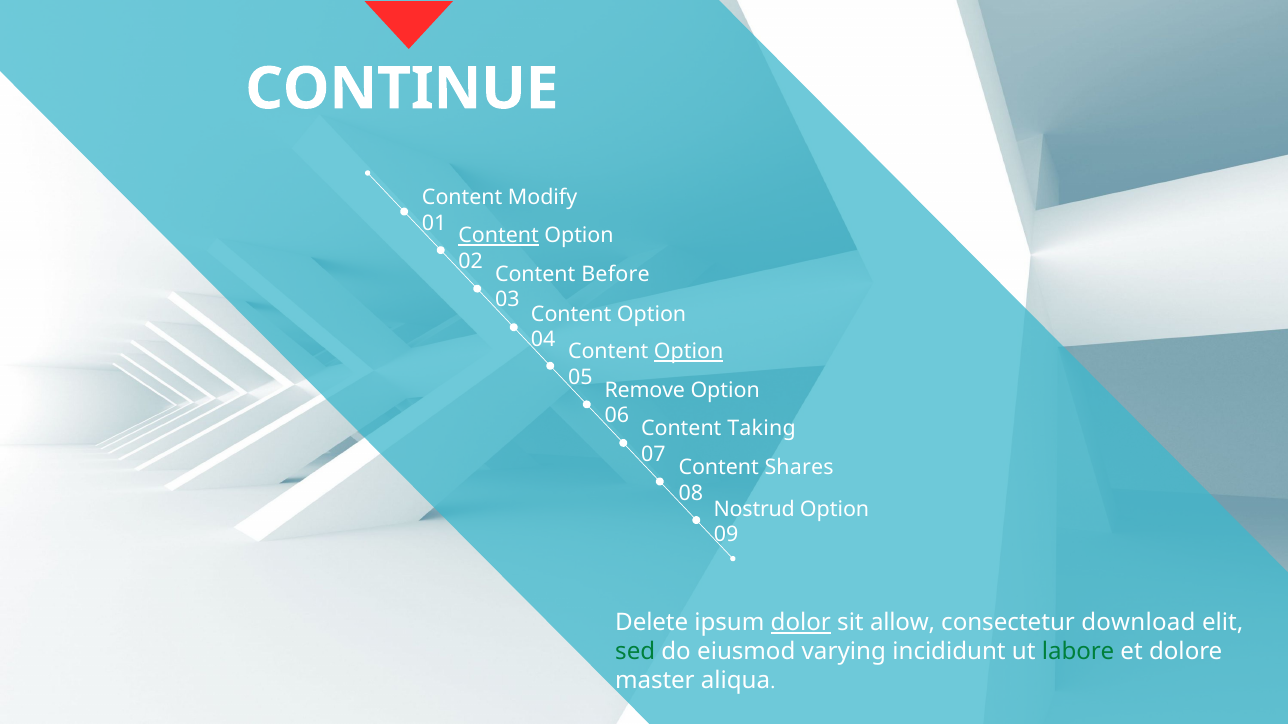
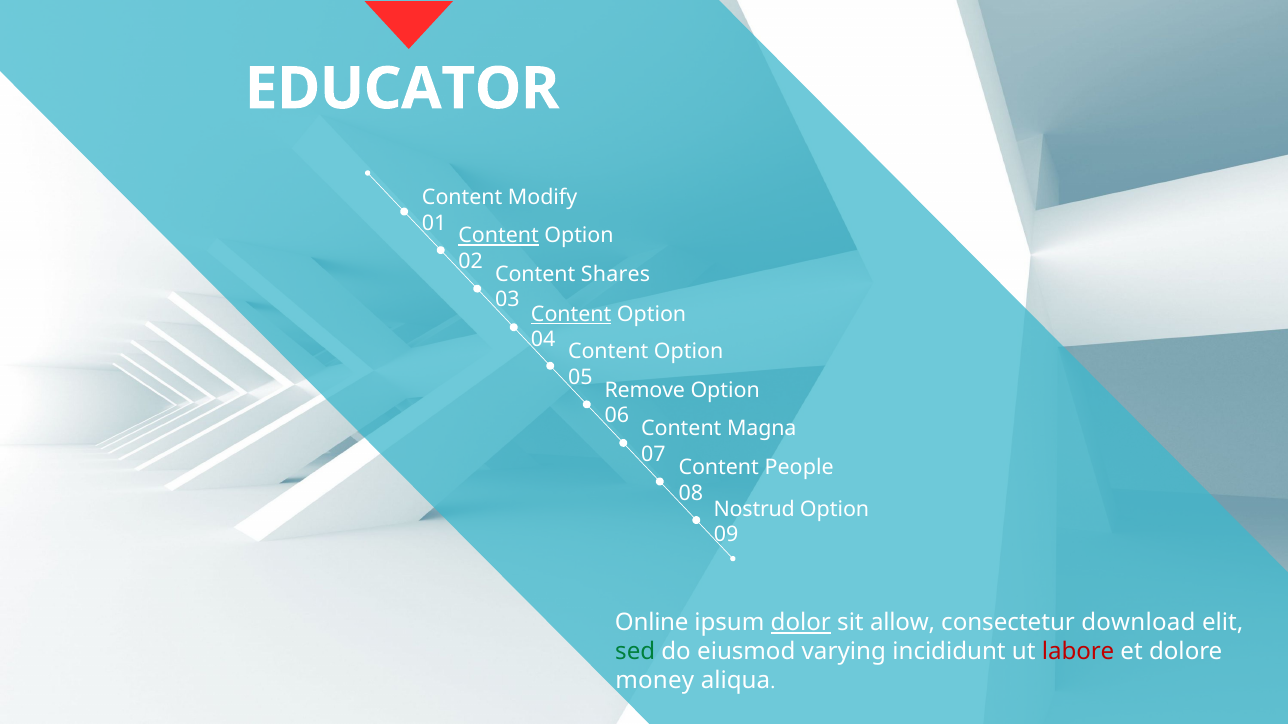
CONTINUE: CONTINUE -> EDUCATOR
Before: Before -> Shares
Content at (571, 314) underline: none -> present
Option at (689, 352) underline: present -> none
Taking: Taking -> Magna
Shares: Shares -> People
Delete: Delete -> Online
labore colour: green -> red
master: master -> money
